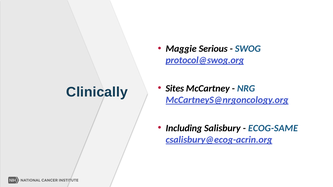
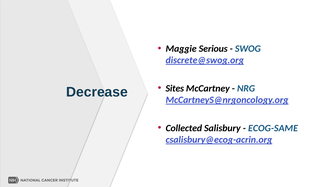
protocol@swog.org: protocol@swog.org -> discrete@swog.org
Clinically: Clinically -> Decrease
Including: Including -> Collected
